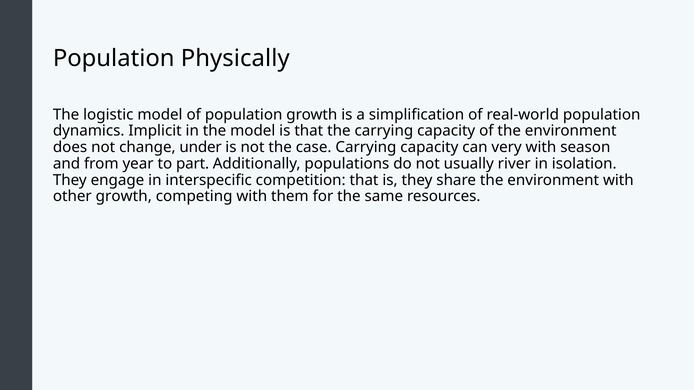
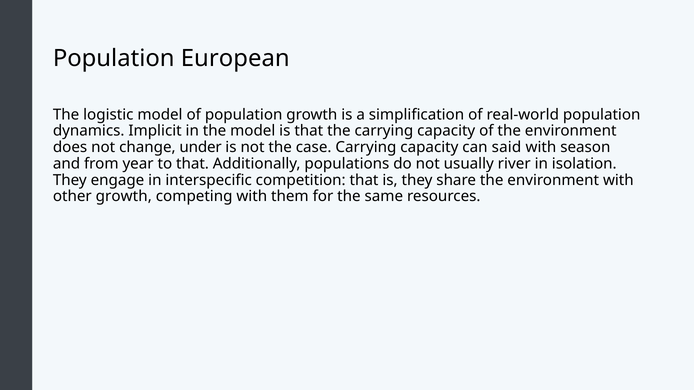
Physically: Physically -> European
very: very -> said
to part: part -> that
